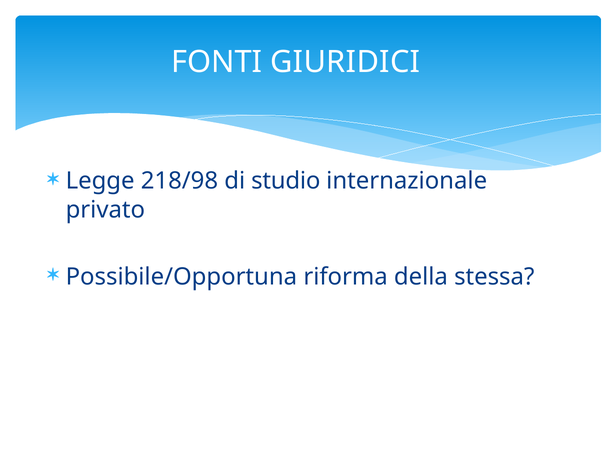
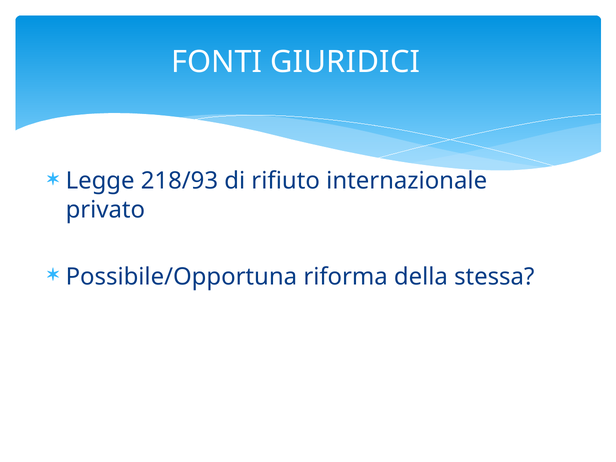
218/98: 218/98 -> 218/93
studio: studio -> rifiuto
